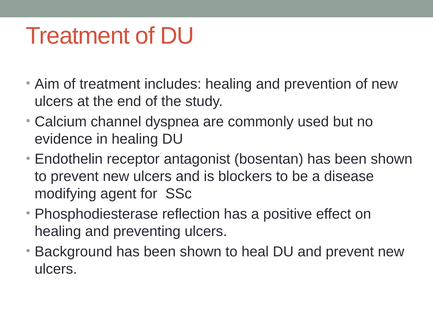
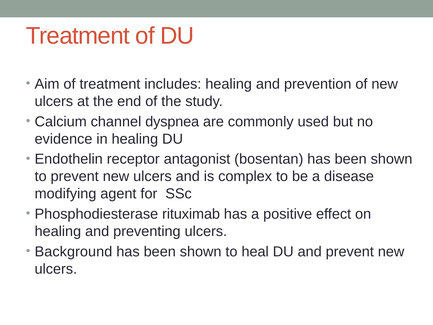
blockers: blockers -> complex
reflection: reflection -> rituximab
